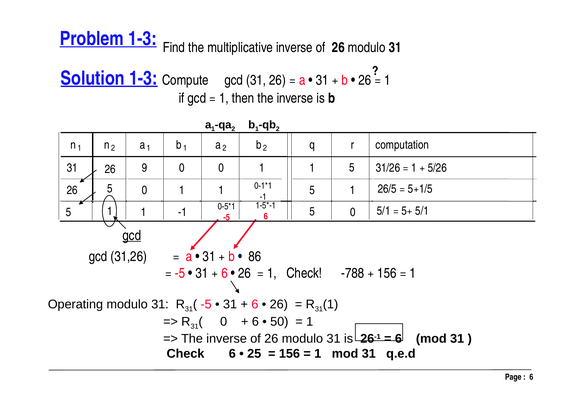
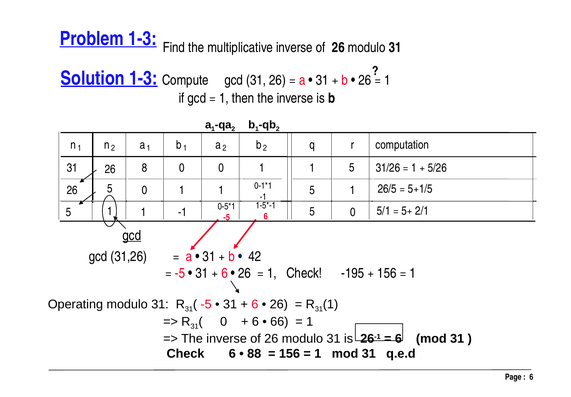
9: 9 -> 8
5+ 5/1: 5/1 -> 2/1
86: 86 -> 42
-788: -788 -> -195
50: 50 -> 66
25: 25 -> 88
